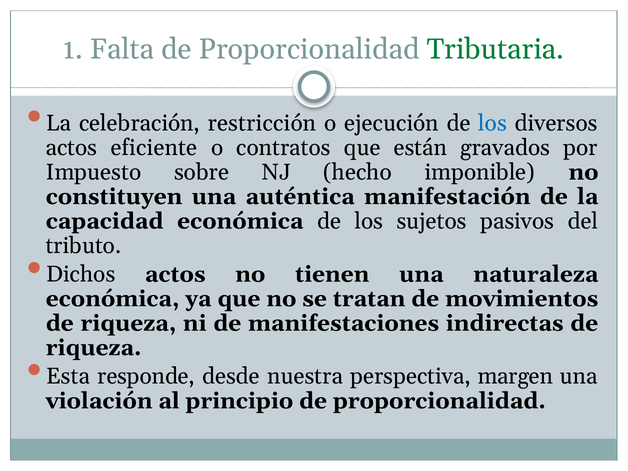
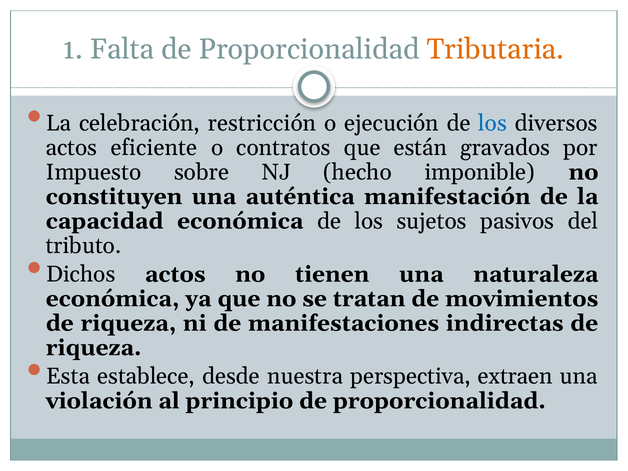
Tributaria colour: green -> orange
responde: responde -> establece
margen: margen -> extraen
